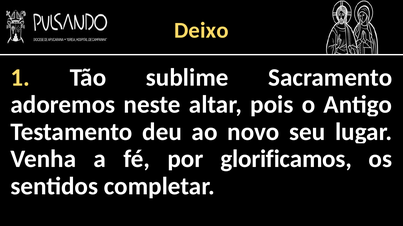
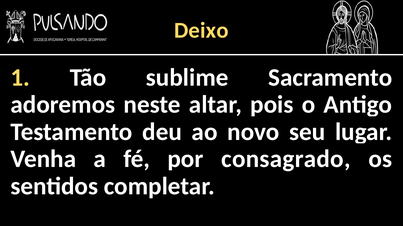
glorificamos: glorificamos -> consagrado
